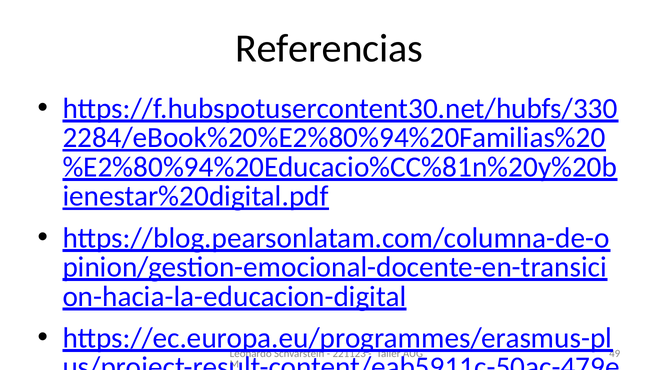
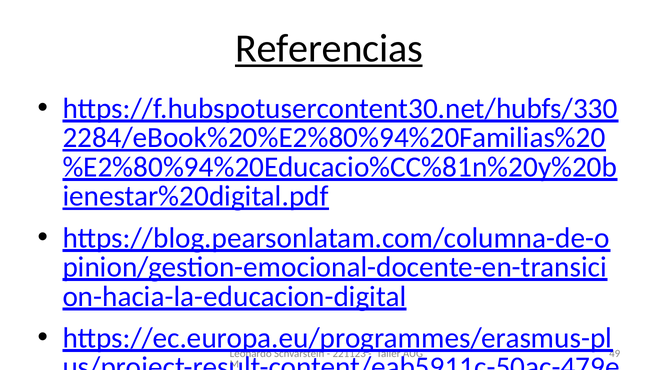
Referencias underline: none -> present
